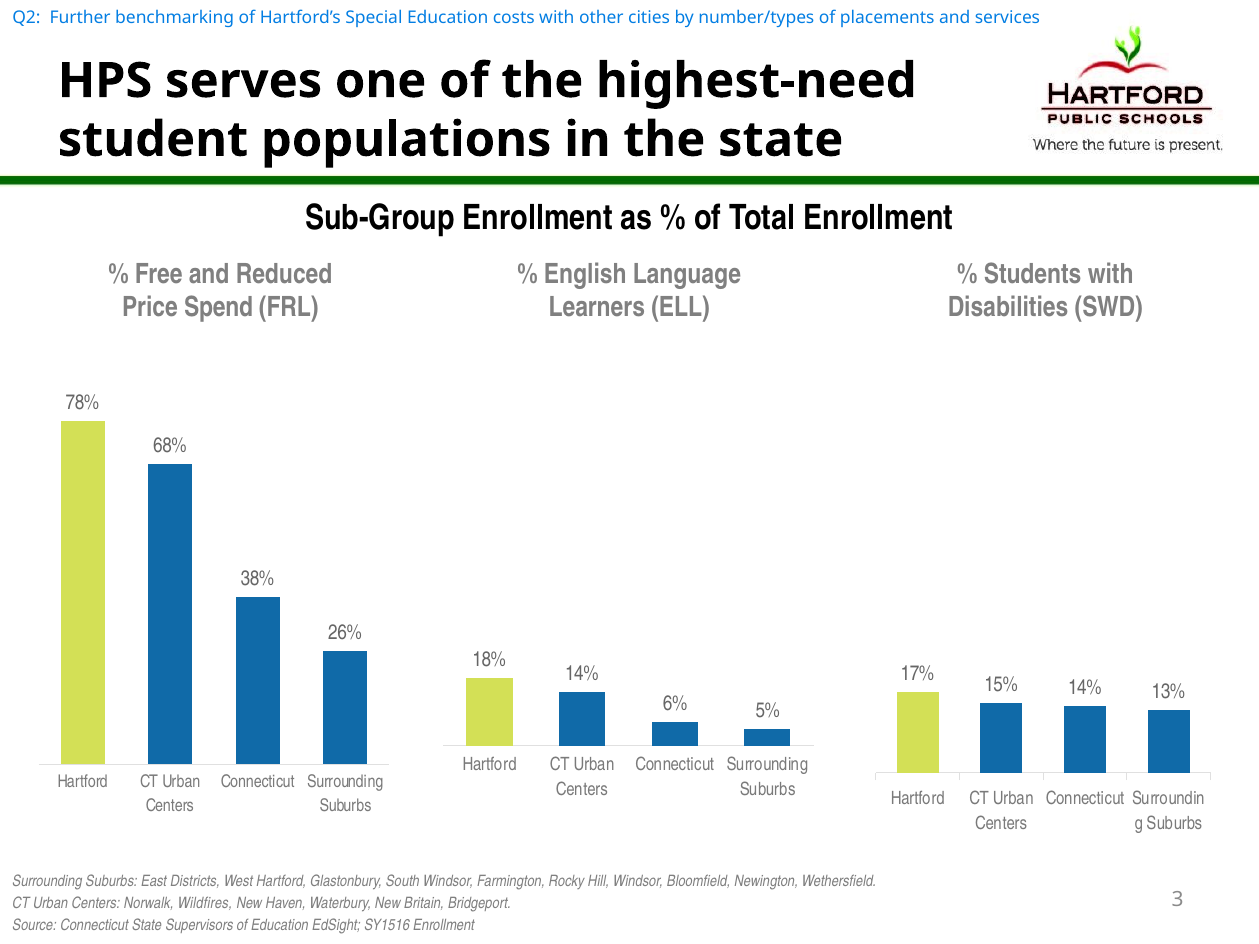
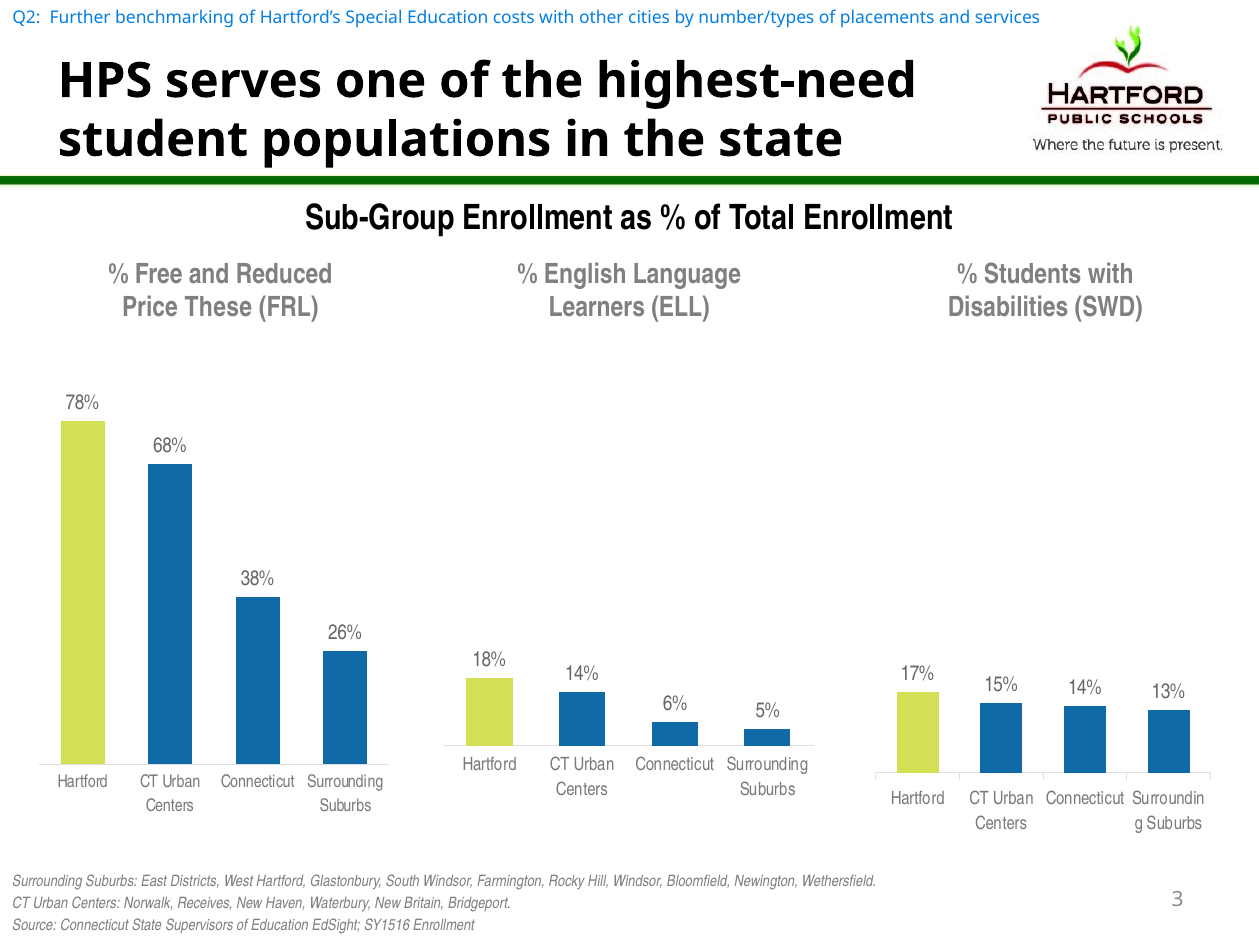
Spend: Spend -> These
Wildfires: Wildfires -> Receives
